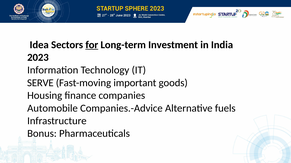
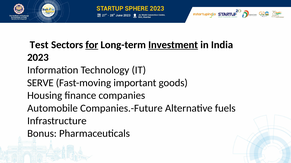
Idea: Idea -> Test
Investment underline: none -> present
Companies.-Advice: Companies.-Advice -> Companies.-Future
